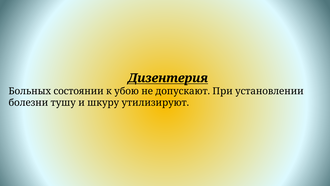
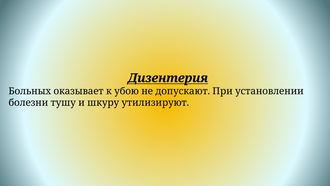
состоянии: состоянии -> оказывает
